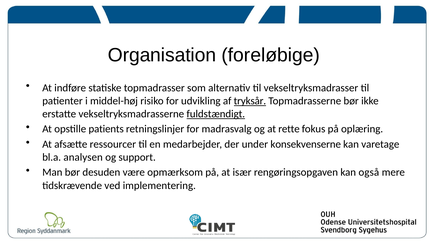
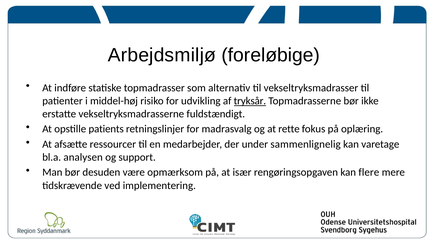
Organisation: Organisation -> Arbejdsmiljø
fuldstændigt underline: present -> none
konsekvenserne: konsekvenserne -> sammenlignelig
også: også -> flere
